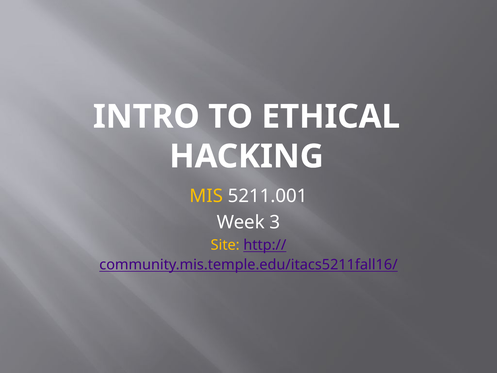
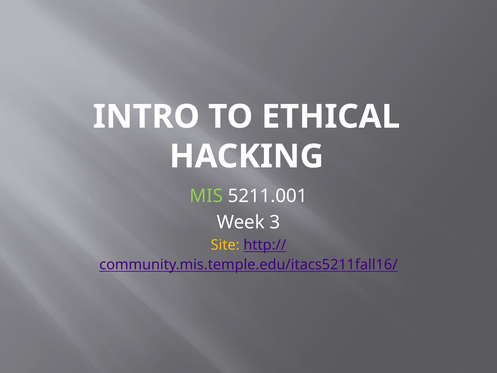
MIS colour: yellow -> light green
